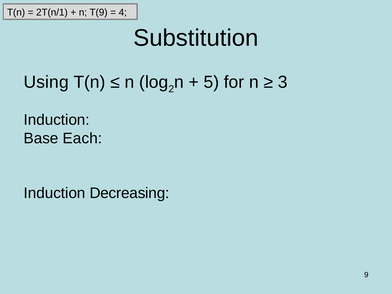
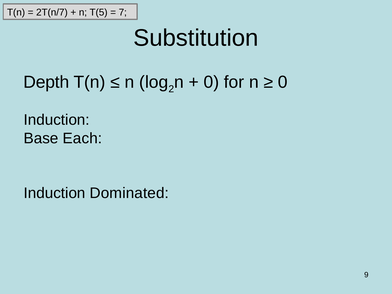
2T(n/1: 2T(n/1 -> 2T(n/7
T(9: T(9 -> T(5
4: 4 -> 7
Using: Using -> Depth
5 at (211, 82): 5 -> 0
3 at (283, 82): 3 -> 0
Decreasing: Decreasing -> Dominated
